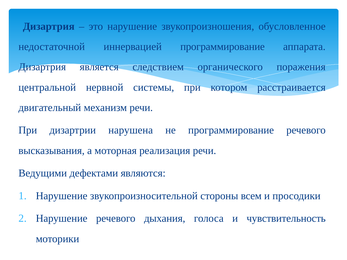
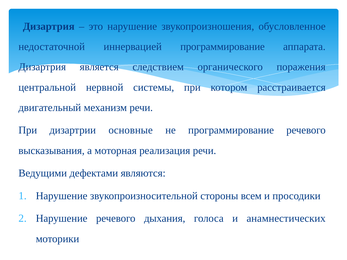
нарушена: нарушена -> основные
чувствительность: чувствительность -> анамнестических
